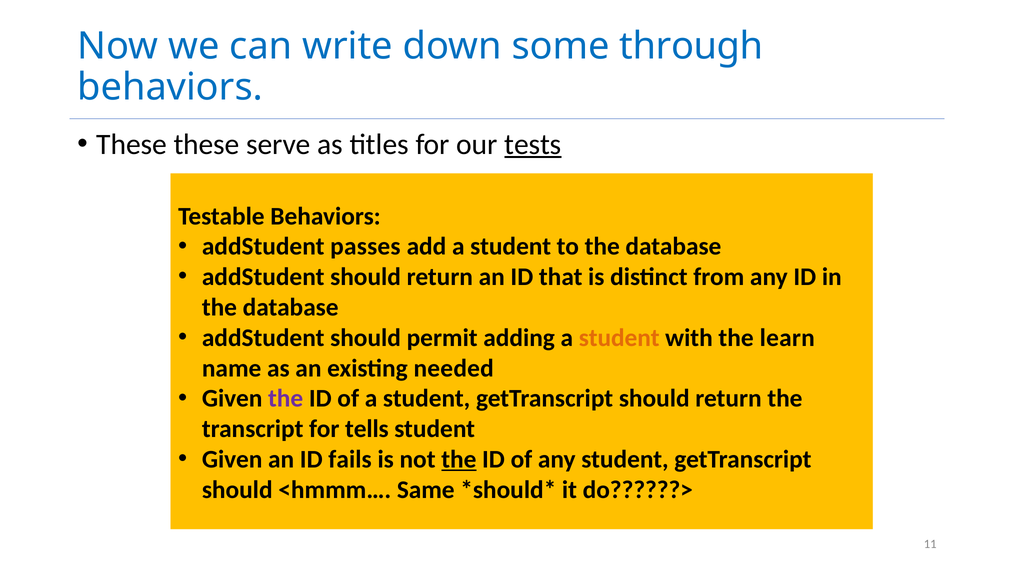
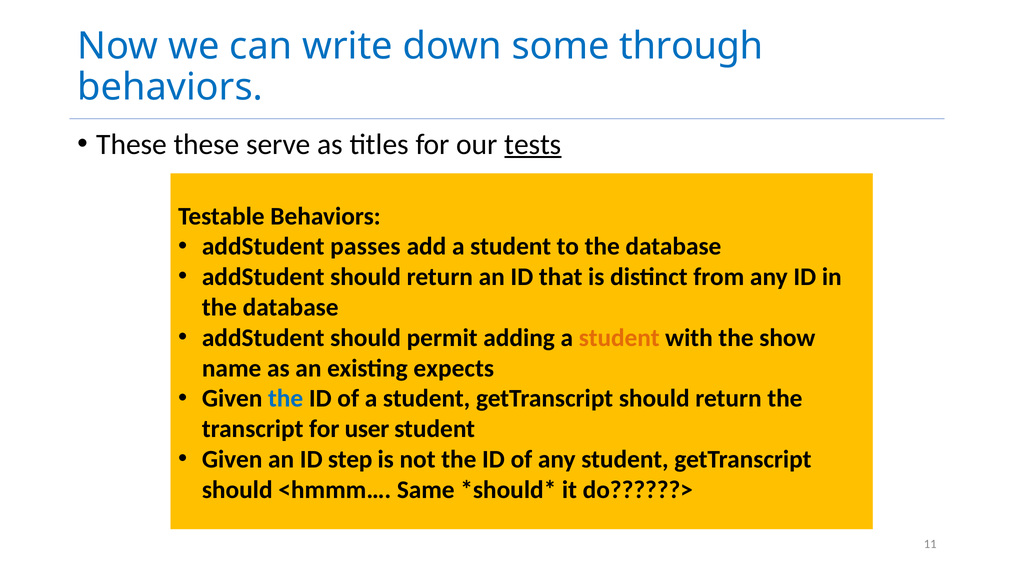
learn: learn -> show
needed: needed -> expects
the at (286, 399) colour: purple -> blue
tells: tells -> user
fails: fails -> step
the at (459, 460) underline: present -> none
